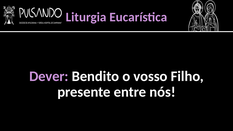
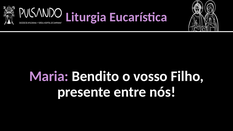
Dever: Dever -> Maria
